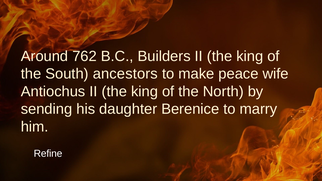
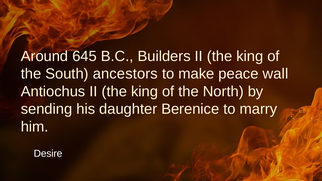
762: 762 -> 645
wife: wife -> wall
Refine: Refine -> Desire
